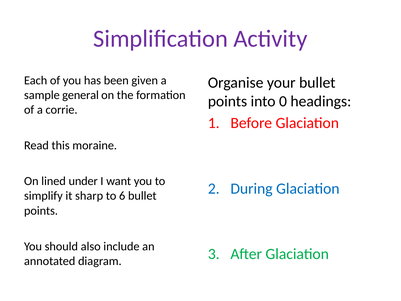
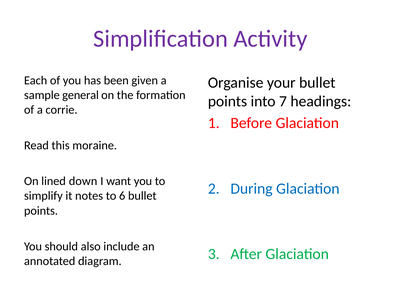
0: 0 -> 7
under: under -> down
sharp: sharp -> notes
